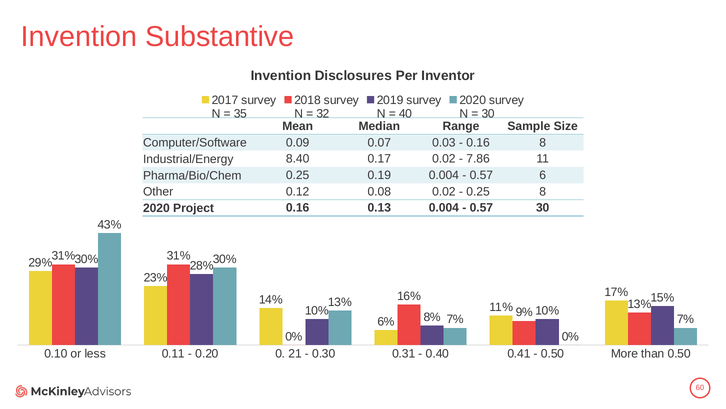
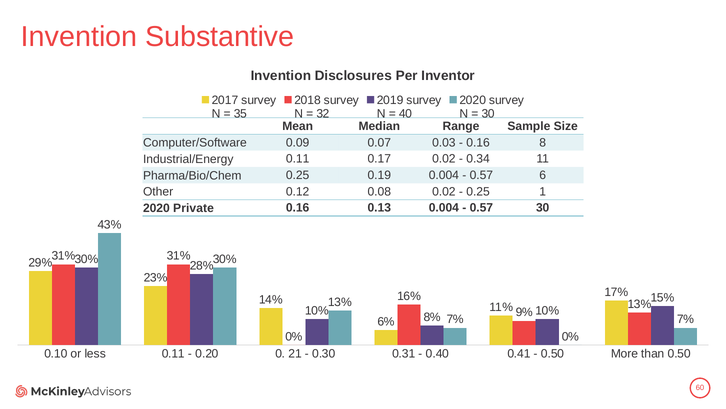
Industrial/Energy 8.40: 8.40 -> 0.11
7.86: 7.86 -> 0.34
0.25 8: 8 -> 1
Project: Project -> Private
